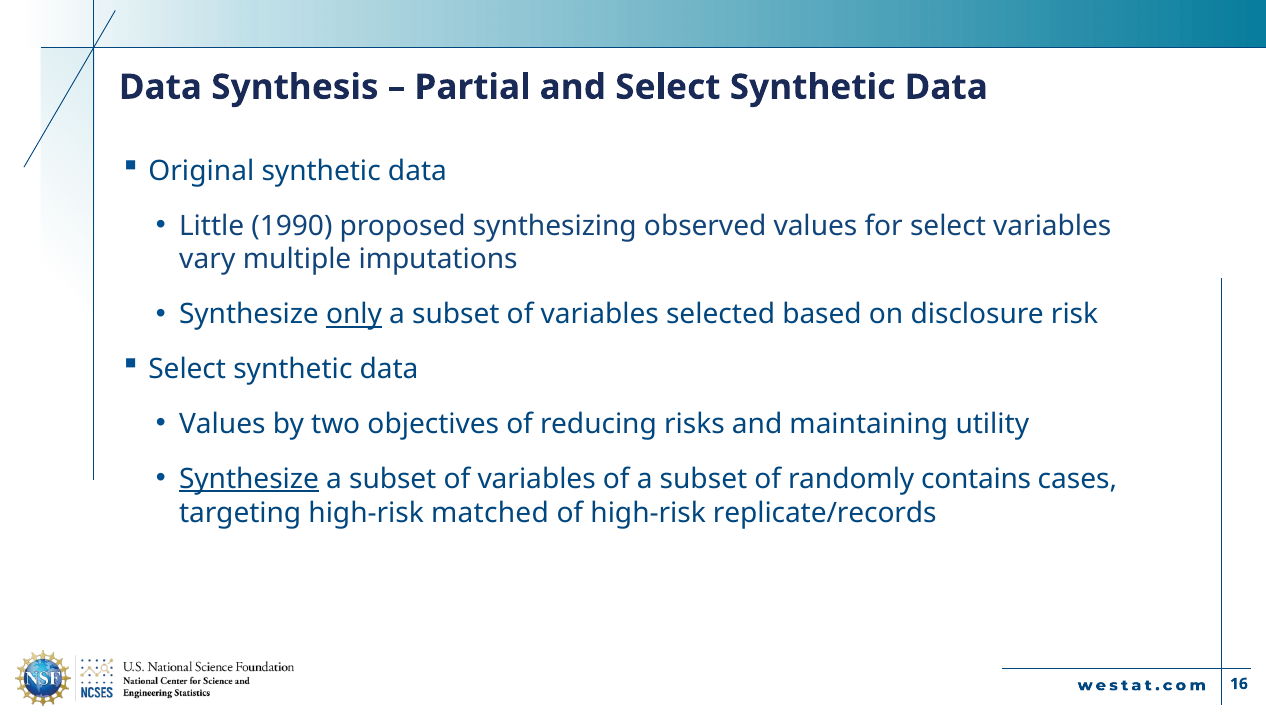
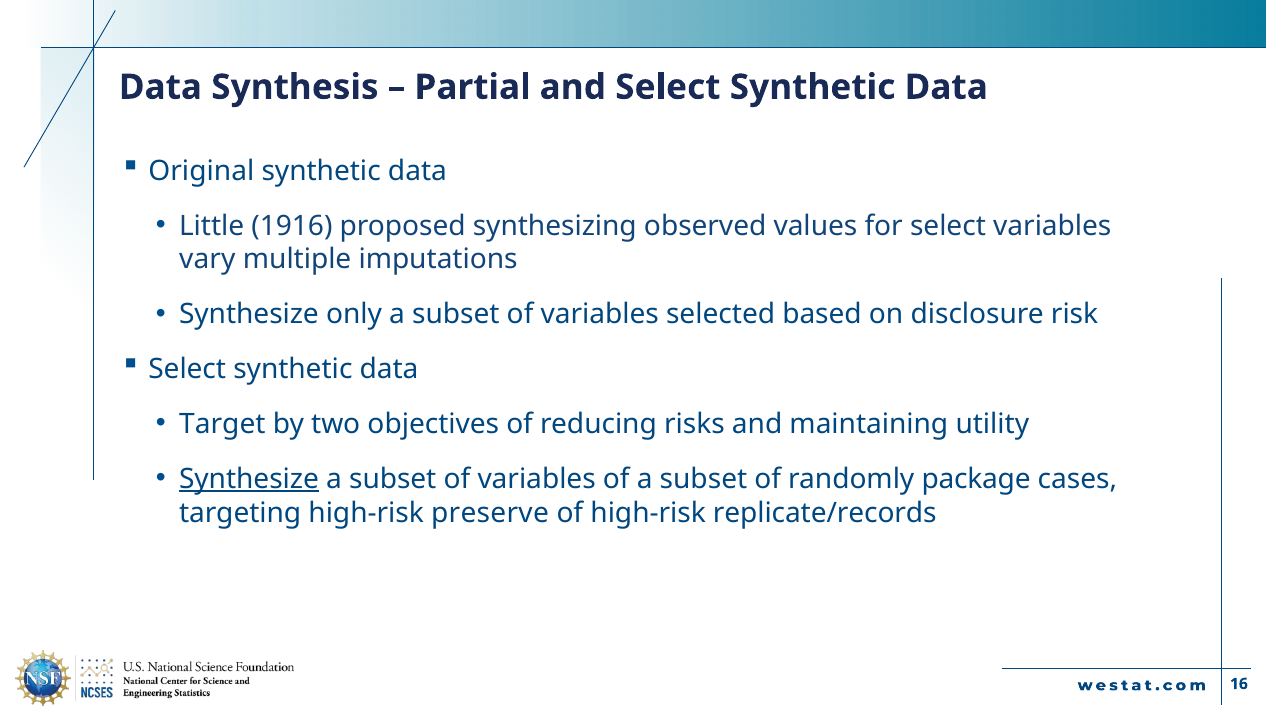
1990: 1990 -> 1916
only underline: present -> none
Values at (222, 424): Values -> Target
contains: contains -> package
matched: matched -> preserve
